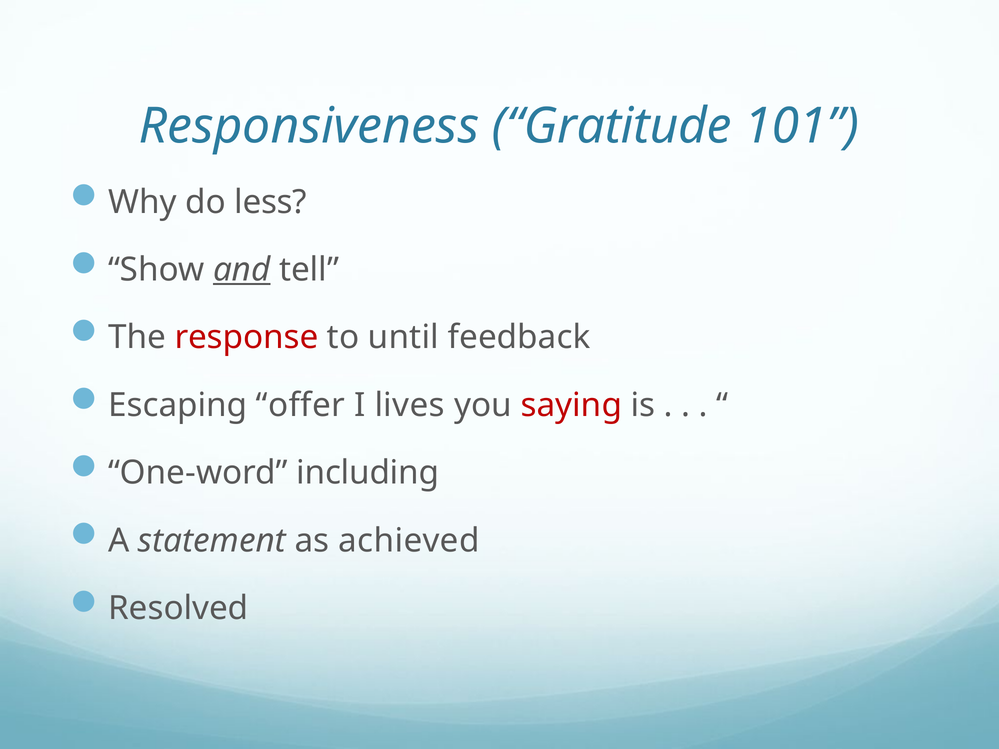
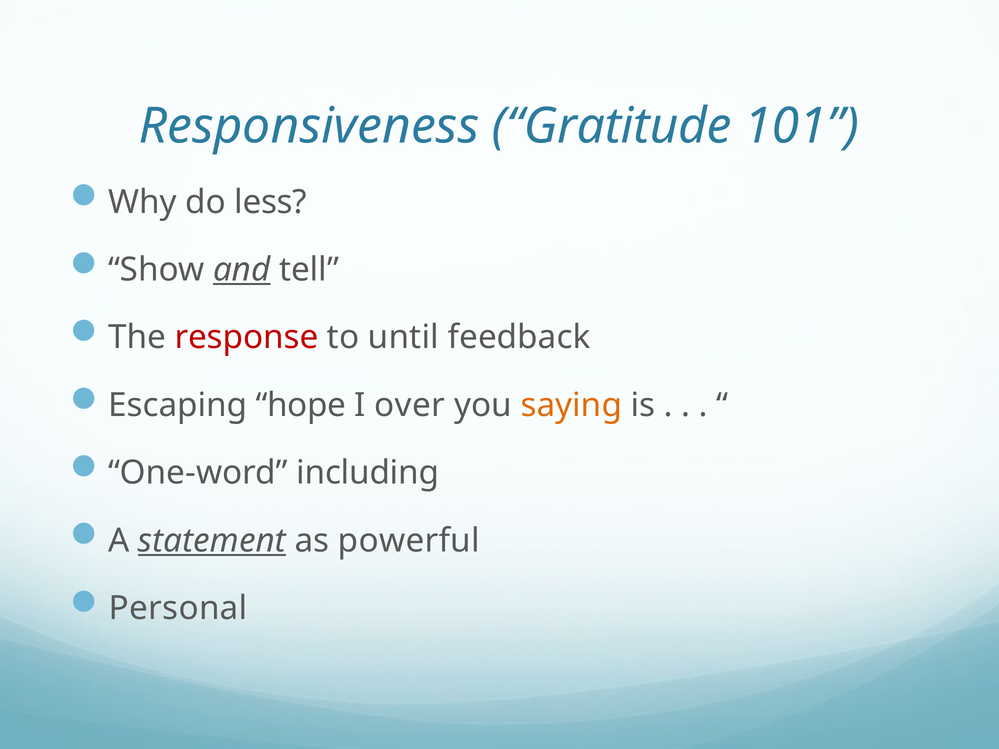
offer: offer -> hope
lives: lives -> over
saying colour: red -> orange
statement underline: none -> present
achieved: achieved -> powerful
Resolved: Resolved -> Personal
